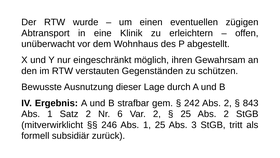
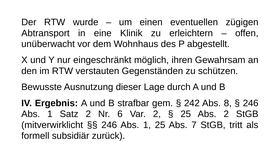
242 Abs 2: 2 -> 8
843 at (251, 103): 843 -> 246
3: 3 -> 7
